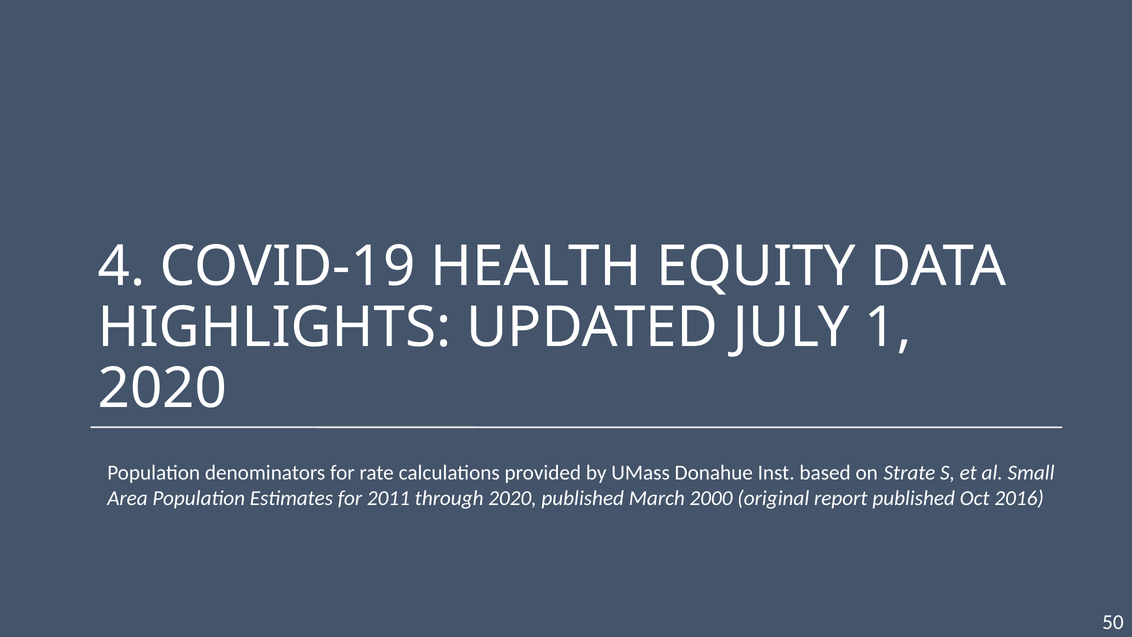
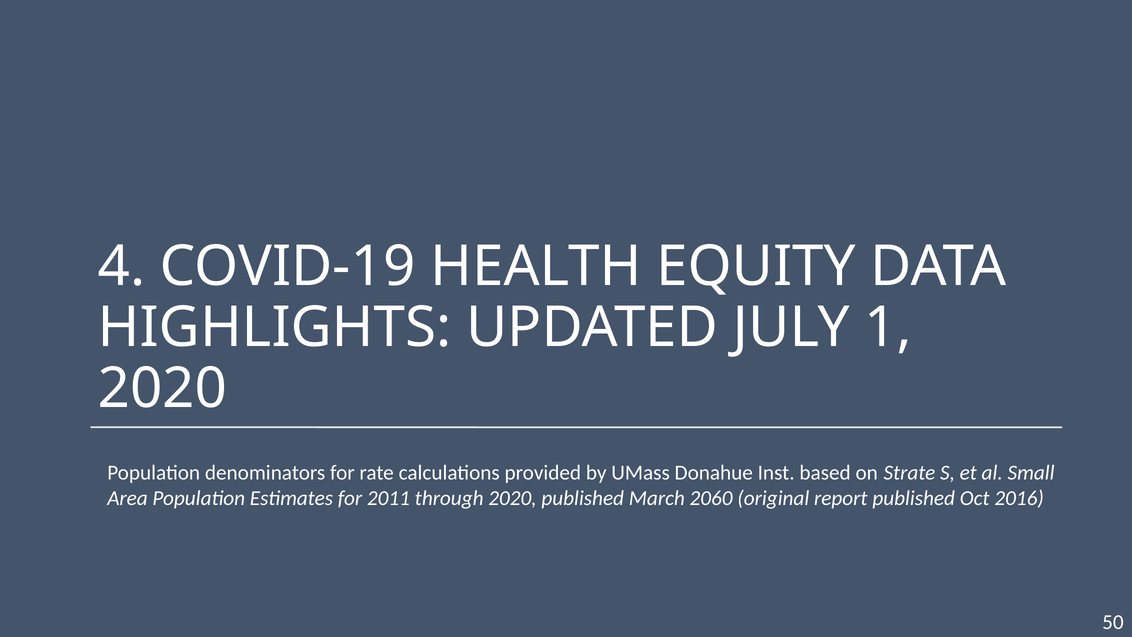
2000: 2000 -> 2060
